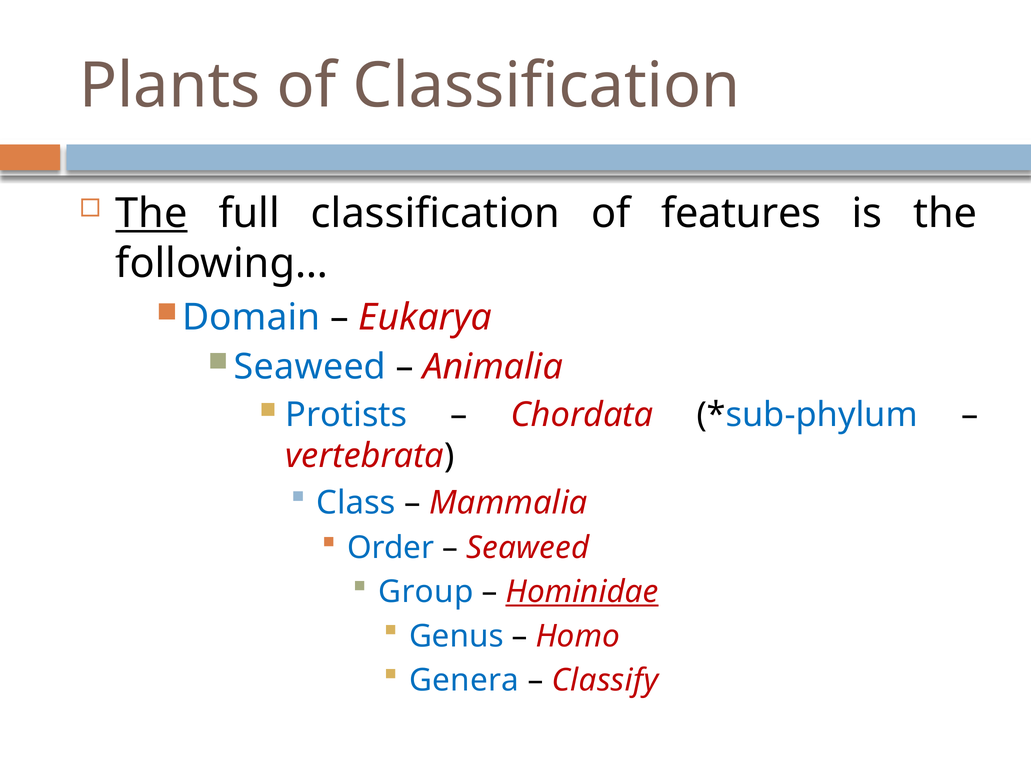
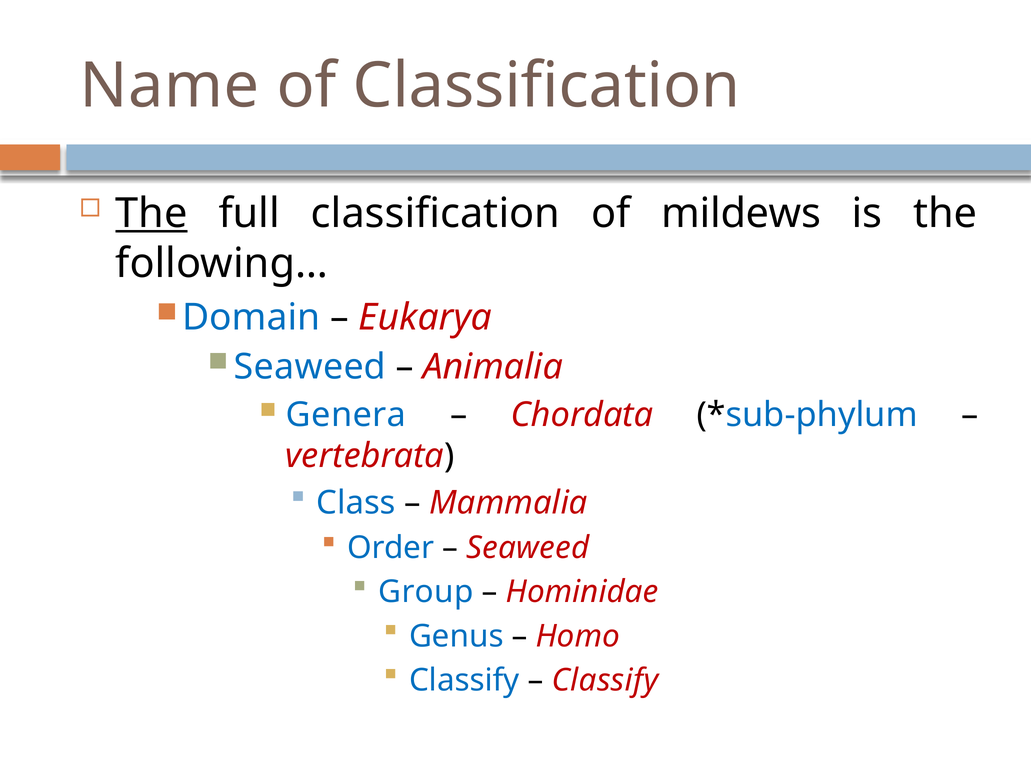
Plants: Plants -> Name
features: features -> mildews
Protists: Protists -> Genera
Hominidae underline: present -> none
Genera at (464, 680): Genera -> Classify
